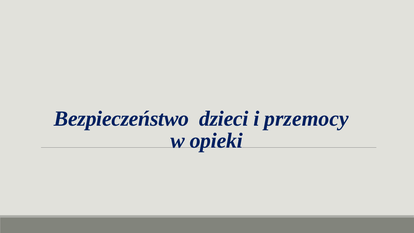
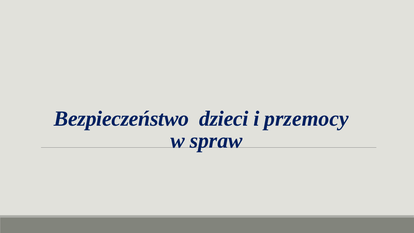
opieki: opieki -> spraw
